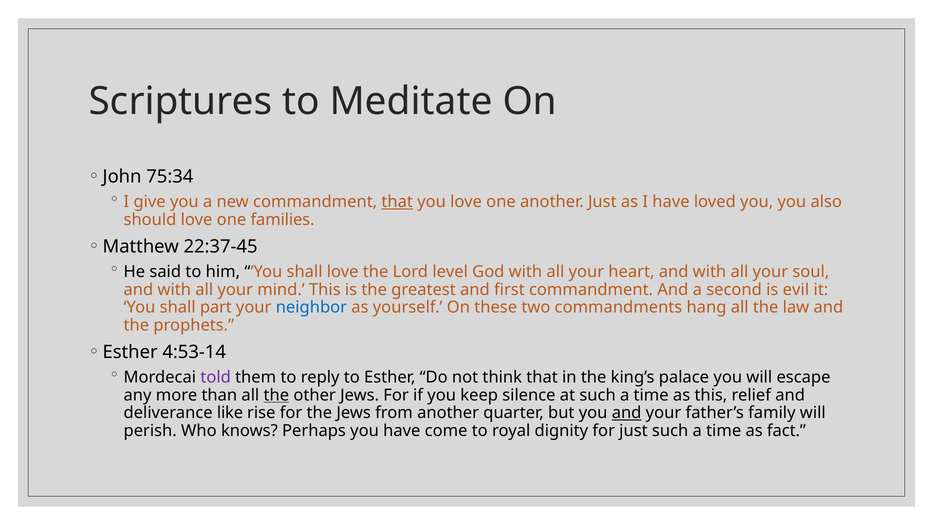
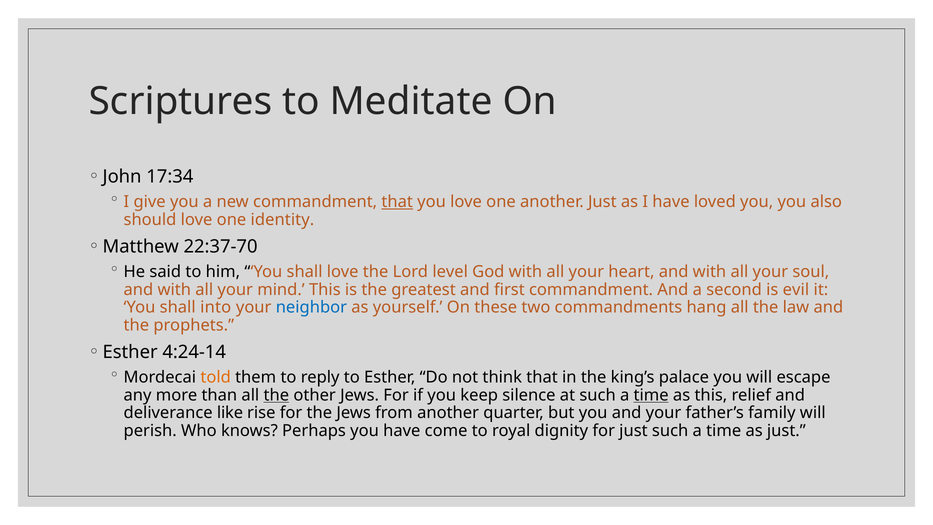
75:34: 75:34 -> 17:34
families: families -> identity
22:37-45: 22:37-45 -> 22:37-70
part: part -> into
4:53-14: 4:53-14 -> 4:24-14
told colour: purple -> orange
time at (651, 395) underline: none -> present
and at (627, 413) underline: present -> none
as fact: fact -> just
